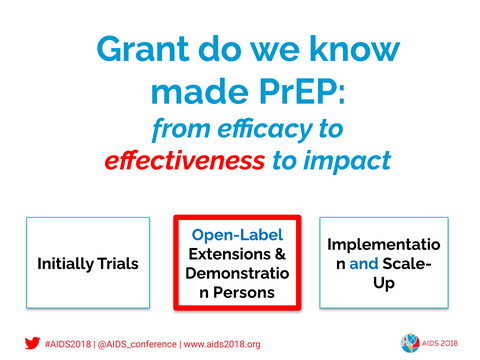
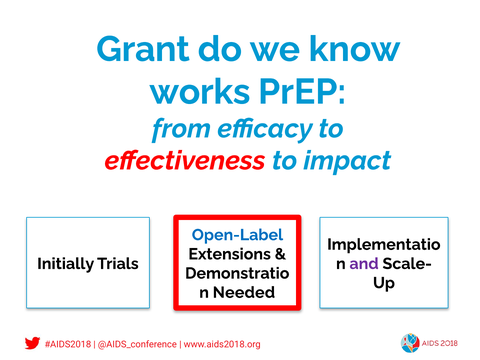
made: made -> works
and colour: blue -> purple
Persons: Persons -> Needed
